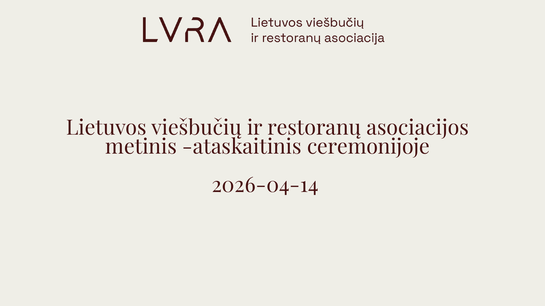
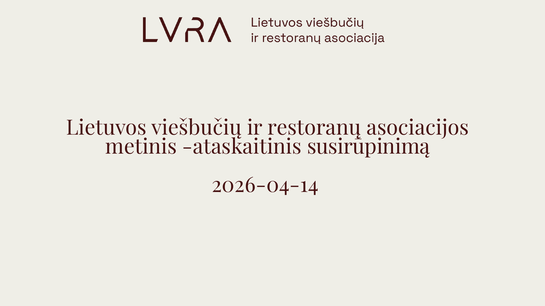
ceremonijoje: ceremonijoje -> susirūpinimą
